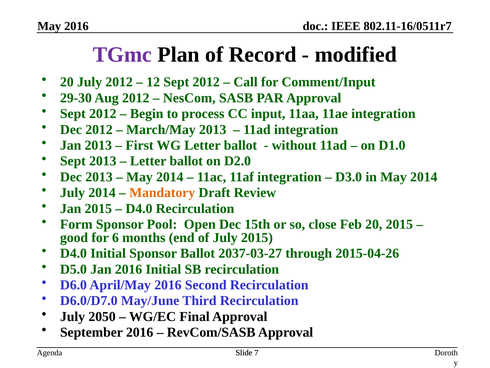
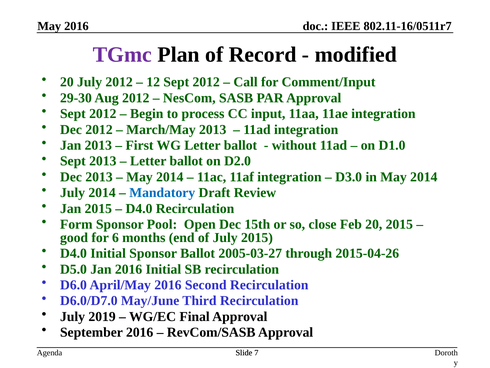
Mandatory colour: orange -> blue
2037-03-27: 2037-03-27 -> 2005-03-27
2050: 2050 -> 2019
